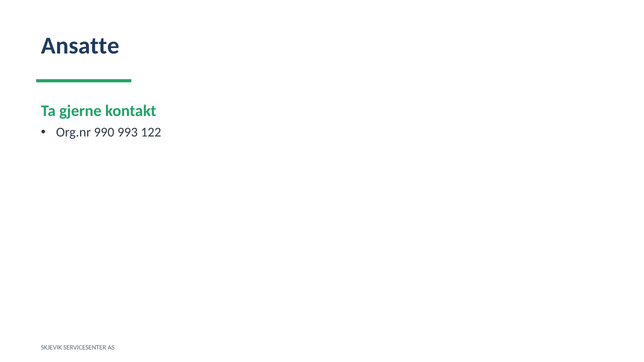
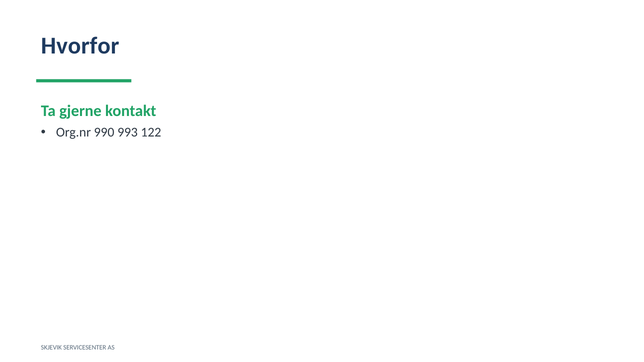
Ansatte: Ansatte -> Hvorfor
